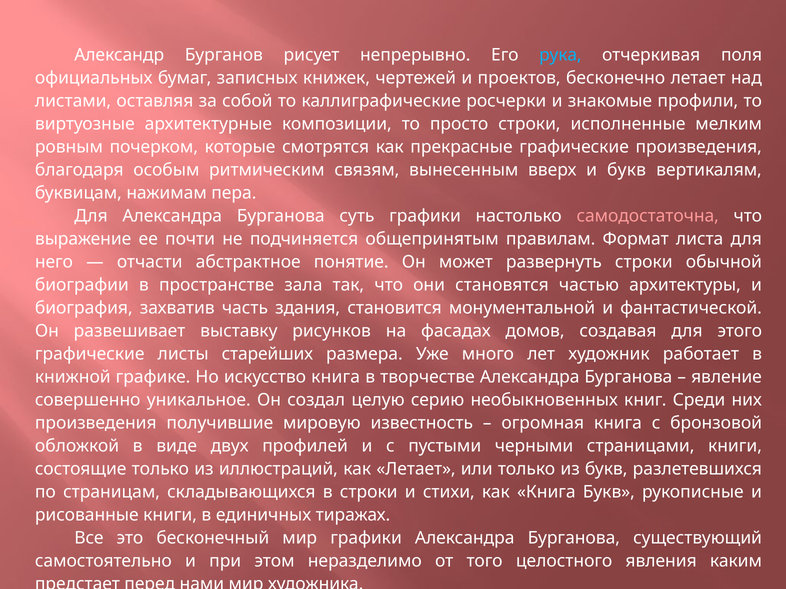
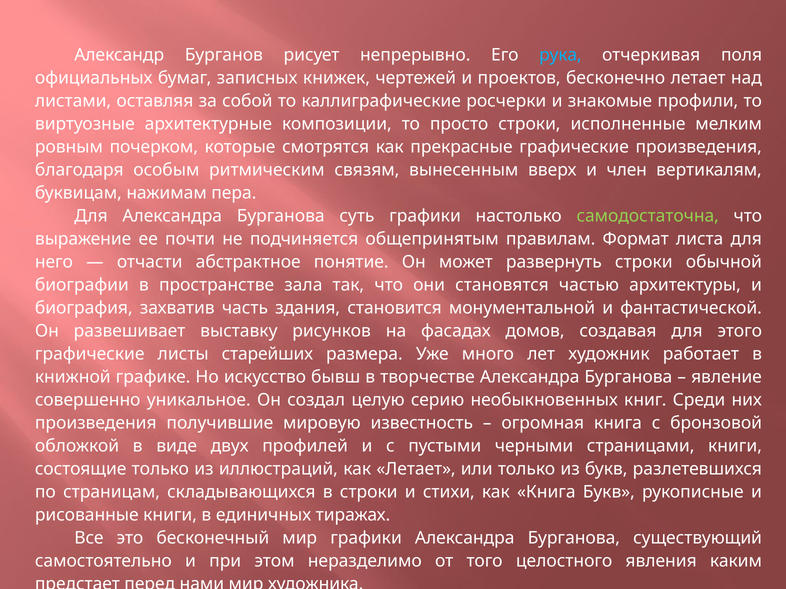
и букв: букв -> член
самодостаточна colour: pink -> light green
искусство книга: книга -> бывш
